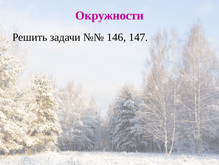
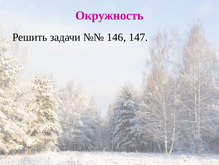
Окружности: Окружности -> Окружность
